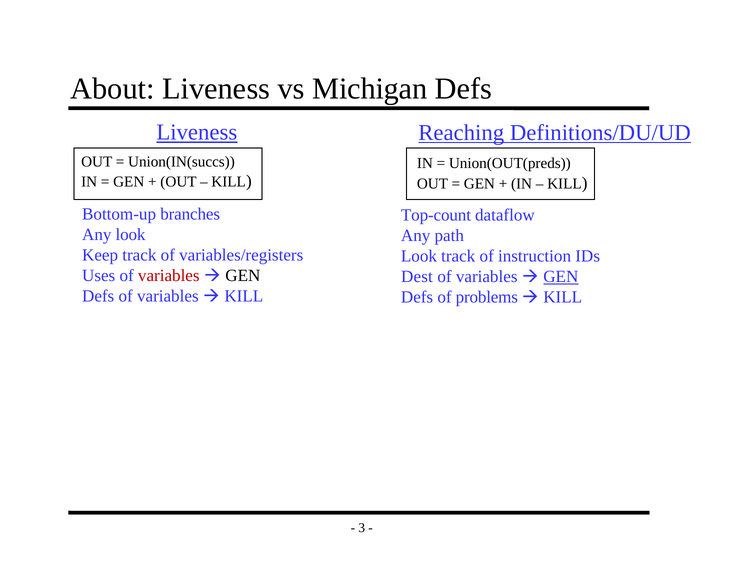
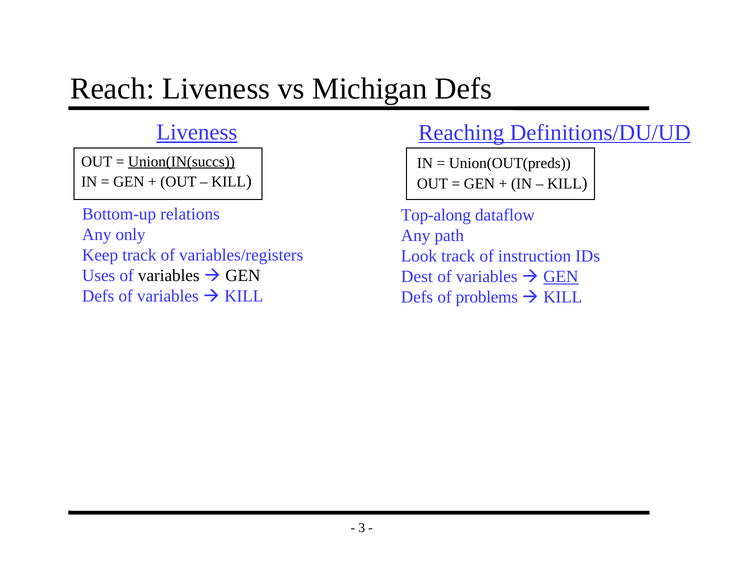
About: About -> Reach
Union(IN(succs underline: none -> present
branches: branches -> relations
Top-count: Top-count -> Top-along
Any look: look -> only
variables at (169, 276) colour: red -> black
